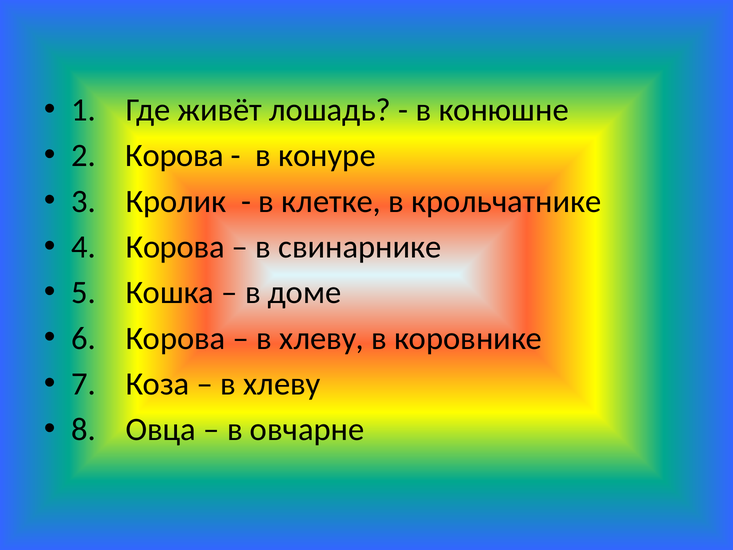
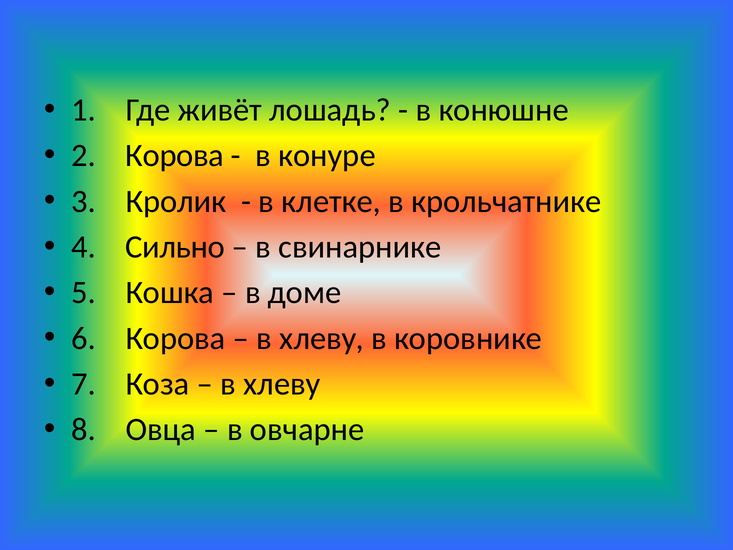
4 Корова: Корова -> Сильно
